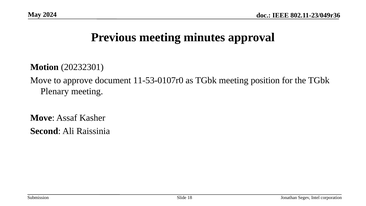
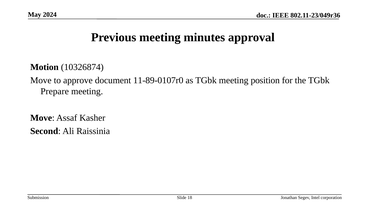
20232301: 20232301 -> 10326874
11-53-0107r0: 11-53-0107r0 -> 11-89-0107r0
Plenary: Plenary -> Prepare
